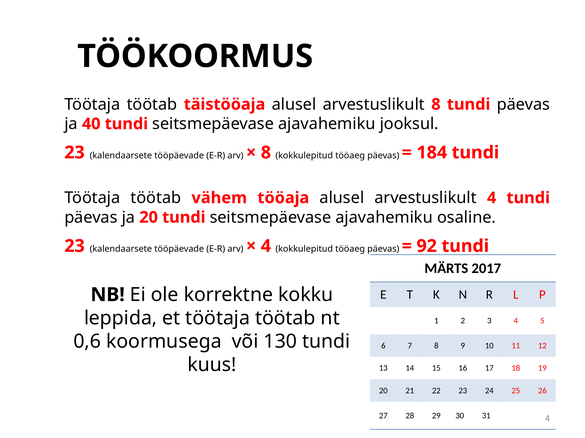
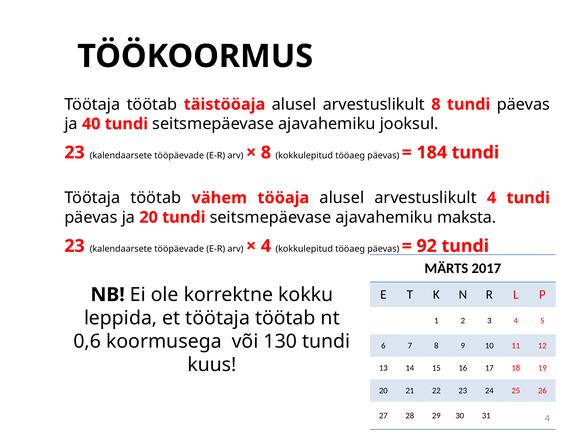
osaline: osaline -> maksta
